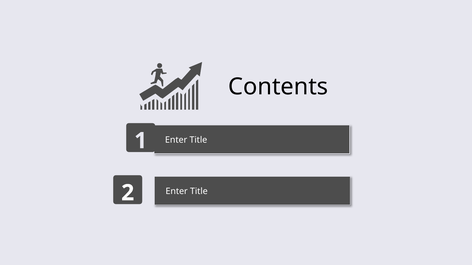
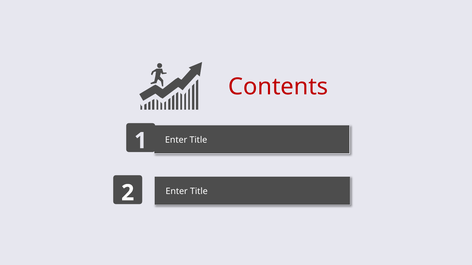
Contents colour: black -> red
